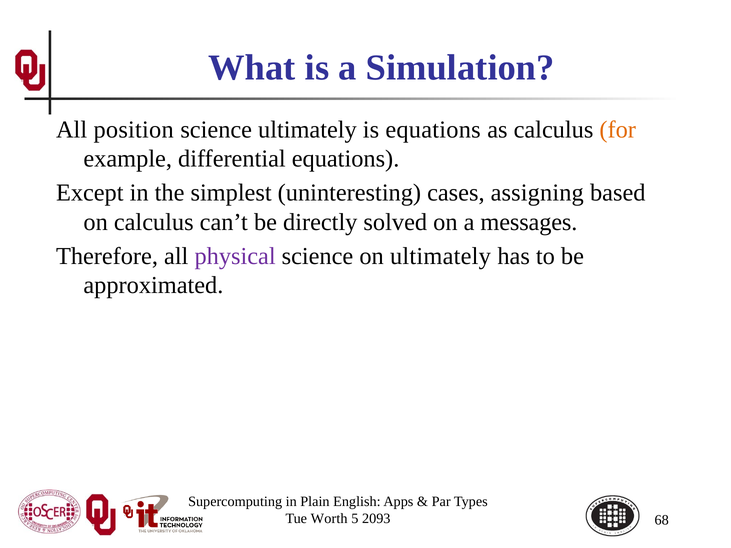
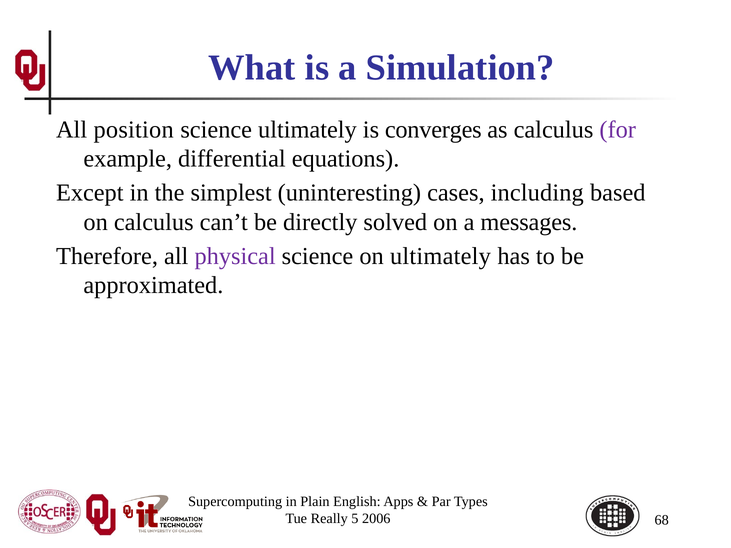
is equations: equations -> converges
for colour: orange -> purple
assigning: assigning -> including
Worth: Worth -> Really
2093: 2093 -> 2006
